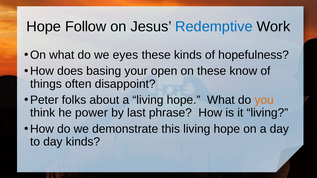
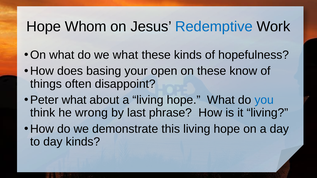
Follow: Follow -> Whom
we eyes: eyes -> what
Peter folks: folks -> what
you colour: orange -> blue
power: power -> wrong
